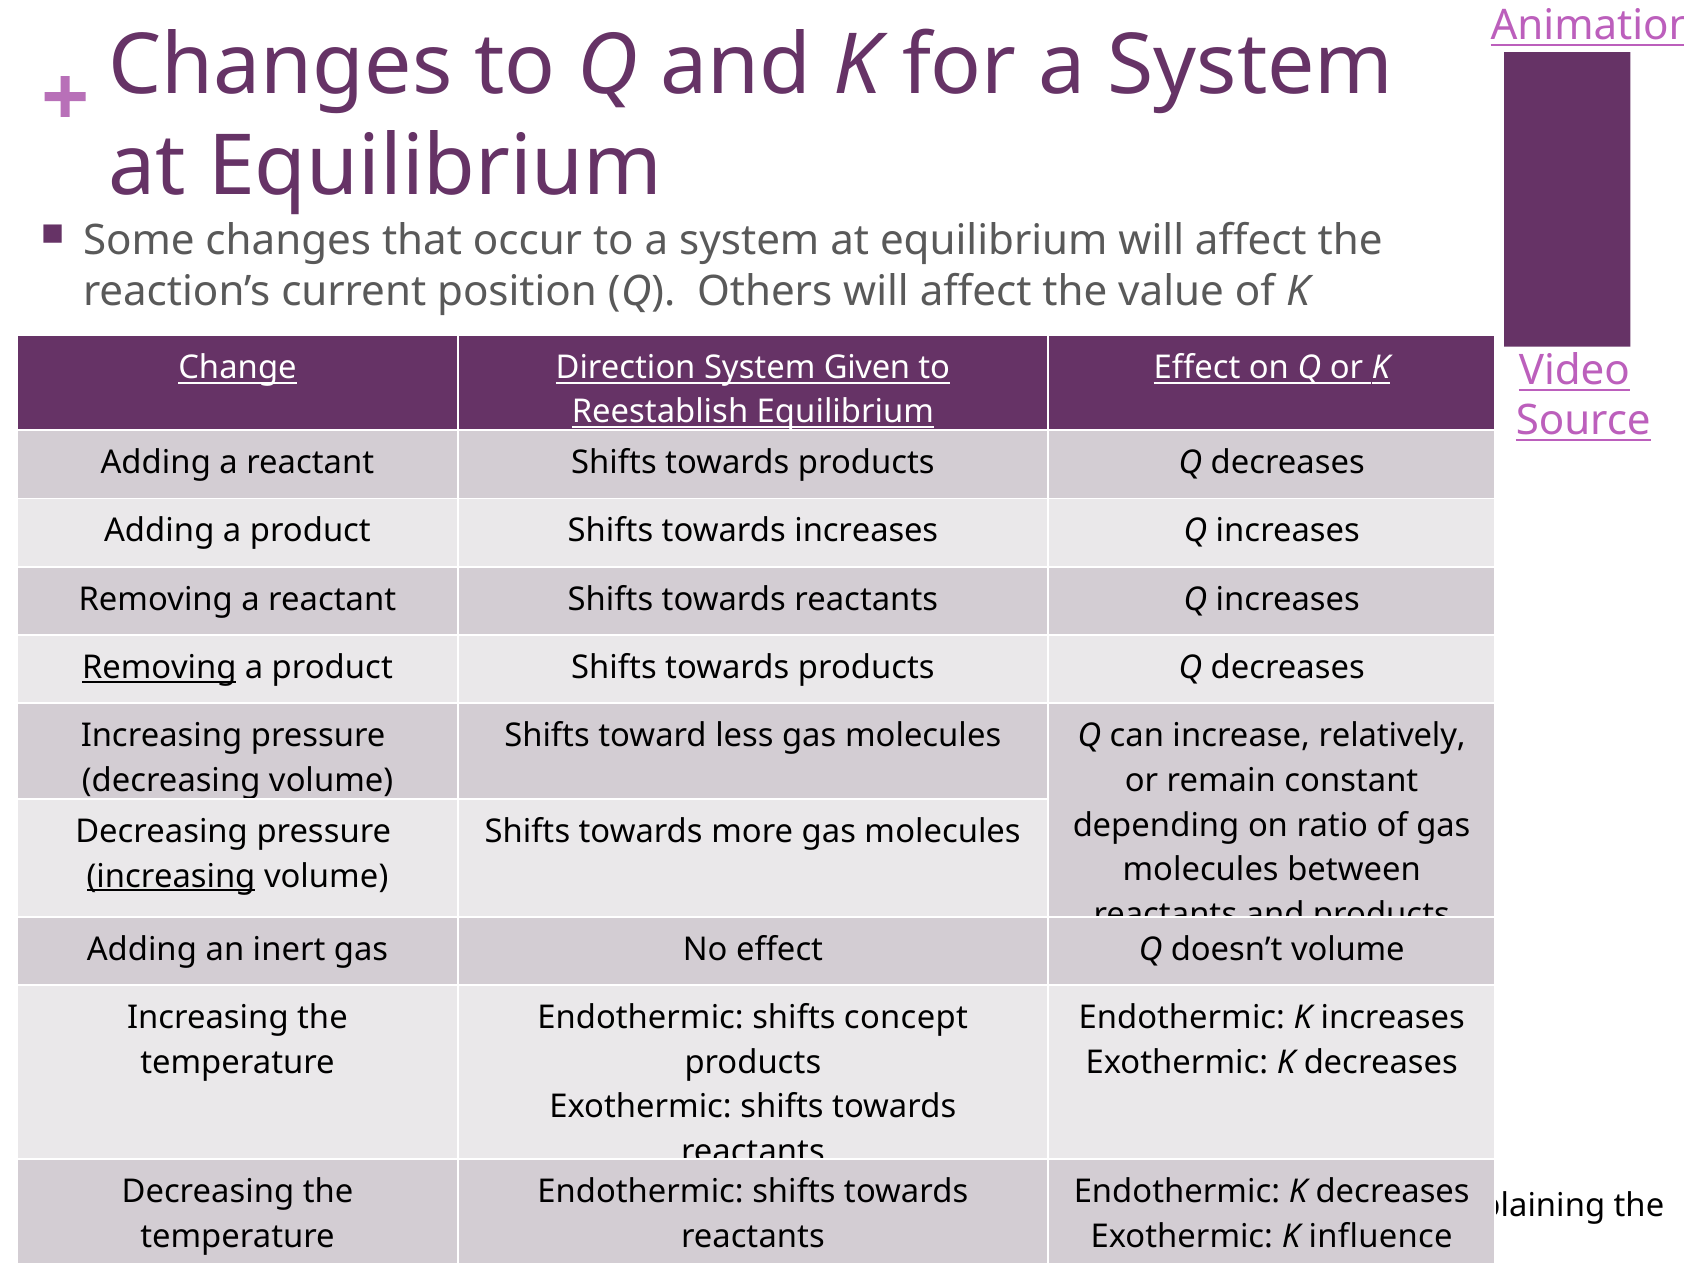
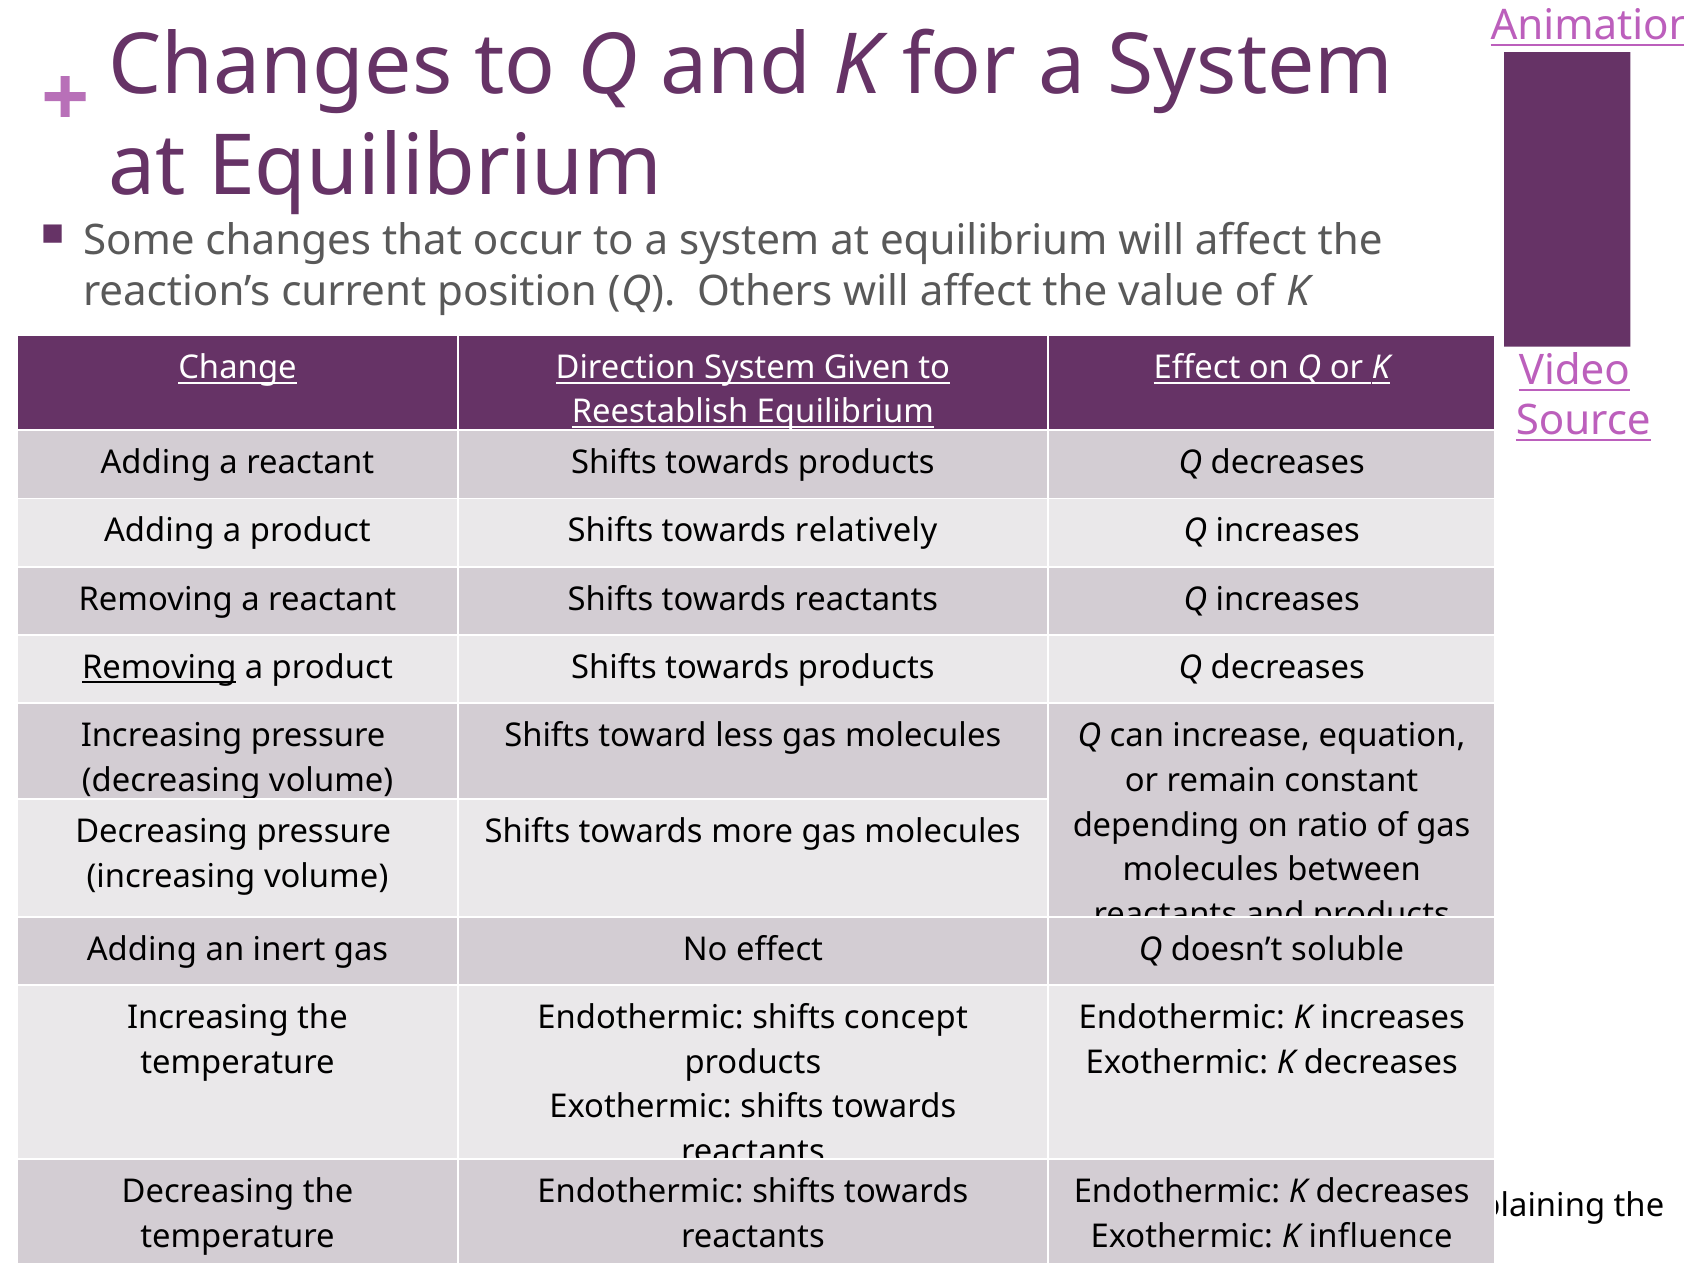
towards increases: increases -> relatively
relatively: relatively -> equation
increasing at (171, 876) underline: present -> none
doesn’t volume: volume -> soluble
